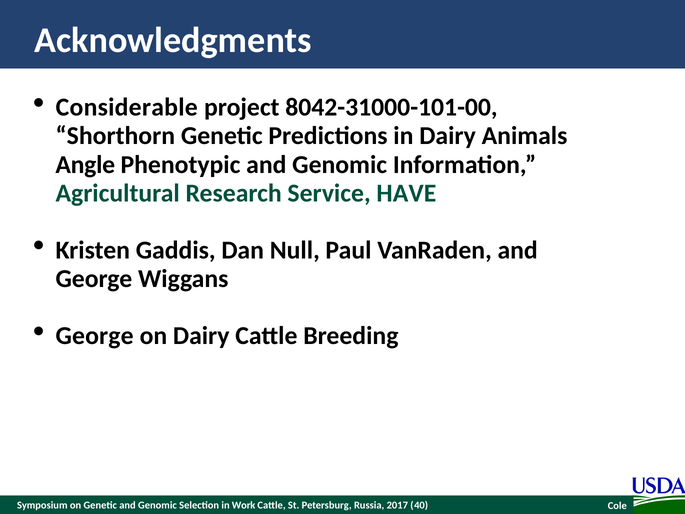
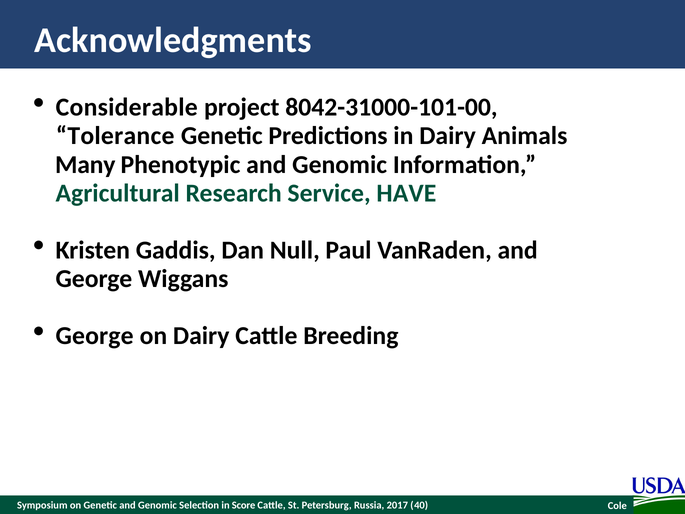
Shorthorn: Shorthorn -> Tolerance
Angle: Angle -> Many
Work: Work -> Score
